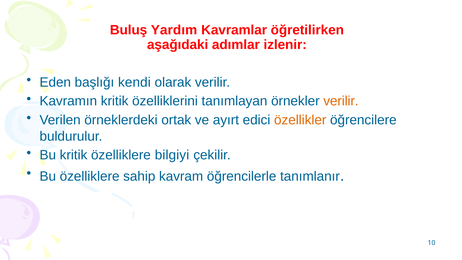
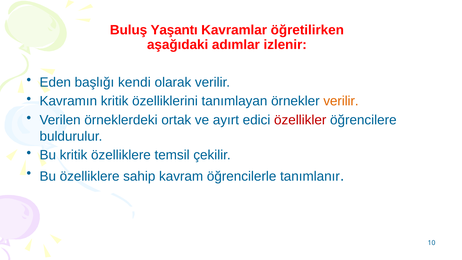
Yardım: Yardım -> Yaşantı
özellikler colour: orange -> red
bilgiyi: bilgiyi -> temsil
